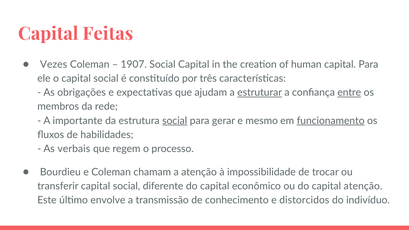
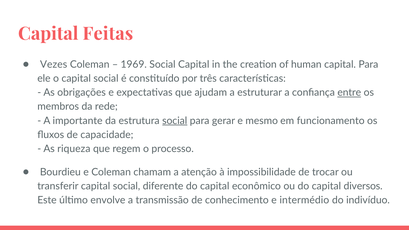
1907: 1907 -> 1969
estruturar underline: present -> none
funcionamento underline: present -> none
habilidades: habilidades -> capacidade
verbais: verbais -> riqueza
capital atenção: atenção -> diversos
distorcidos: distorcidos -> intermédio
